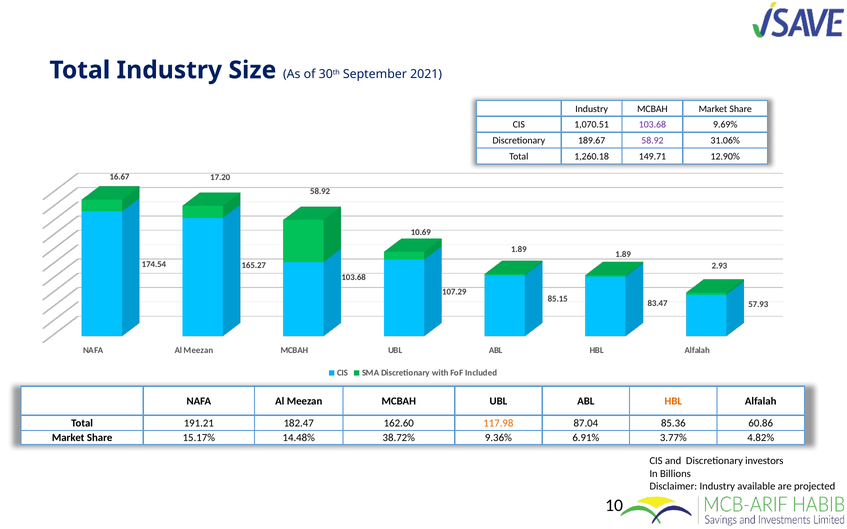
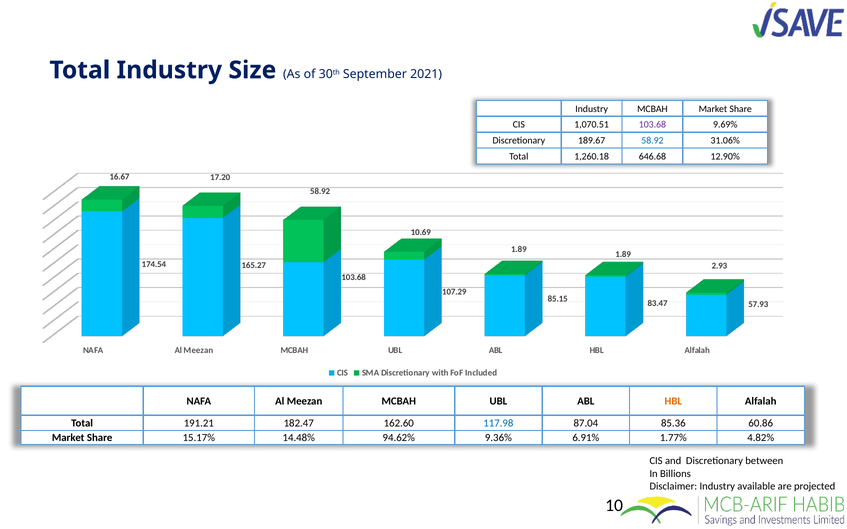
58.92 at (652, 141) colour: purple -> blue
149.71: 149.71 -> 646.68
117.98 colour: orange -> blue
38.72%: 38.72% -> 94.62%
3.77%: 3.77% -> 1.77%
investors: investors -> between
